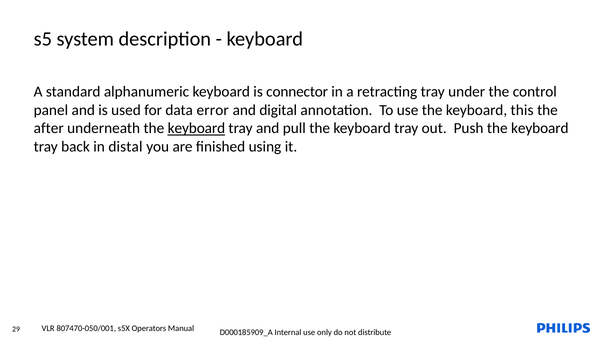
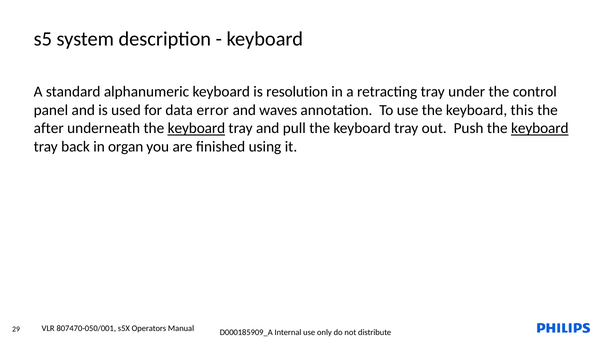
connector: connector -> resolution
digital: digital -> waves
keyboard at (540, 128) underline: none -> present
distal: distal -> organ
